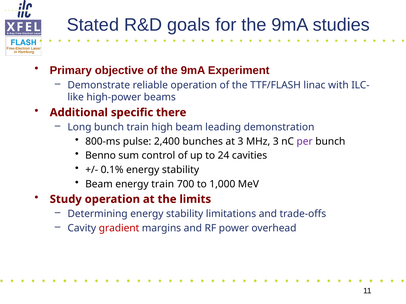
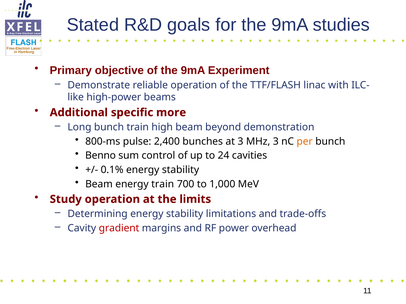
there: there -> more
leading: leading -> beyond
per colour: purple -> orange
